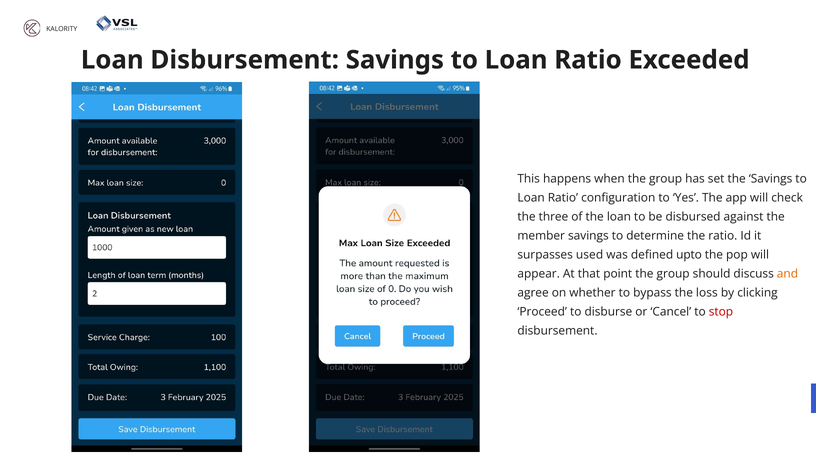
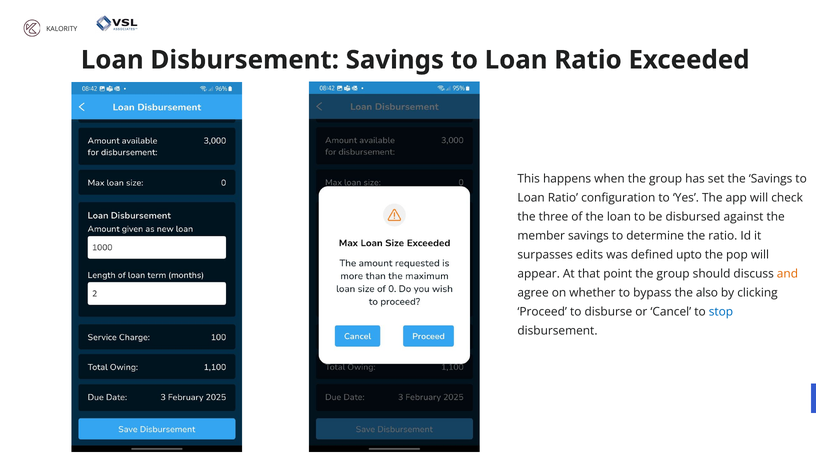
used: used -> edits
loss: loss -> also
stop colour: red -> blue
